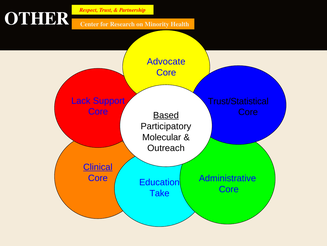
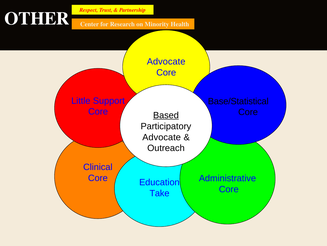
Lack: Lack -> Little
Trust/Statistical: Trust/Statistical -> Base/Statistical
Molecular at (162, 137): Molecular -> Advocate
Clinical underline: present -> none
